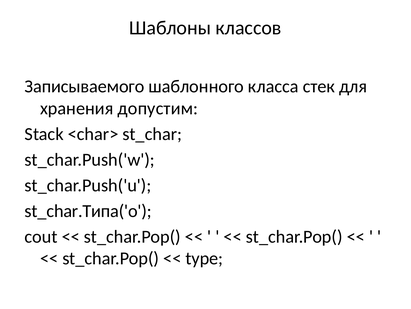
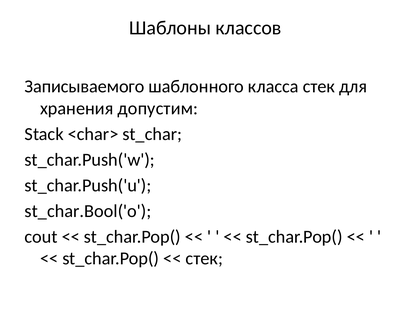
st_char.Типа('o: st_char.Типа('o -> st_char.Bool('o
type at (204, 258): type -> стек
